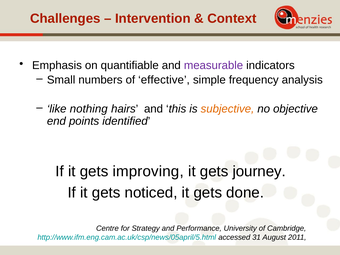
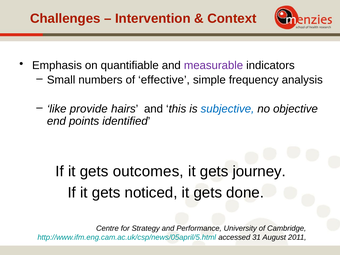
nothing: nothing -> provide
subjective colour: orange -> blue
improving: improving -> outcomes
